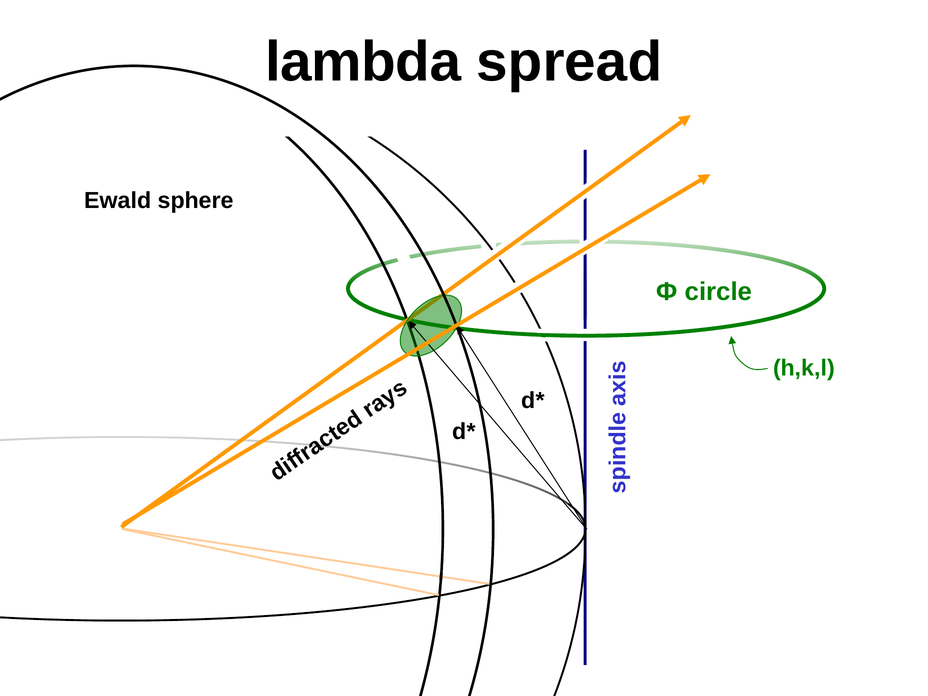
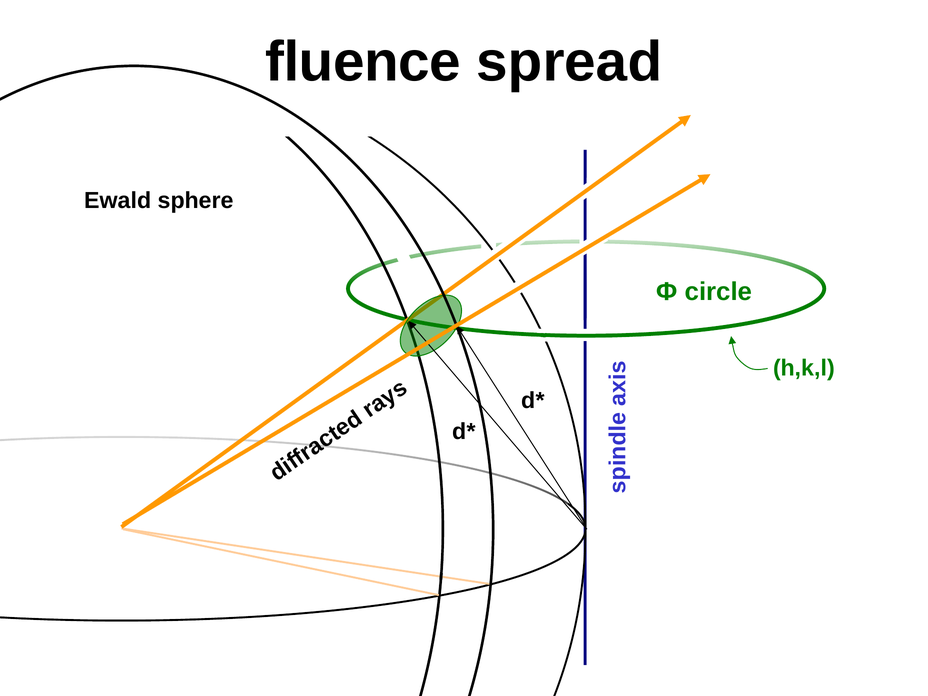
lambda: lambda -> fluence
